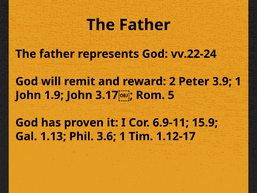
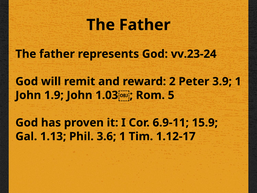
vv.22-24: vv.22-24 -> vv.23-24
3.17￼: 3.17￼ -> 1.03￼
